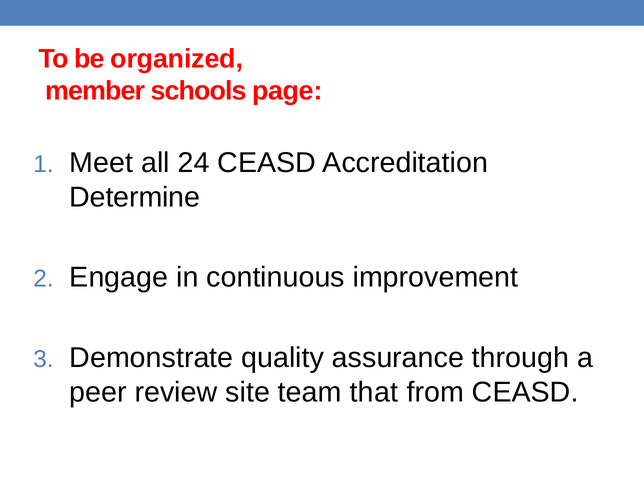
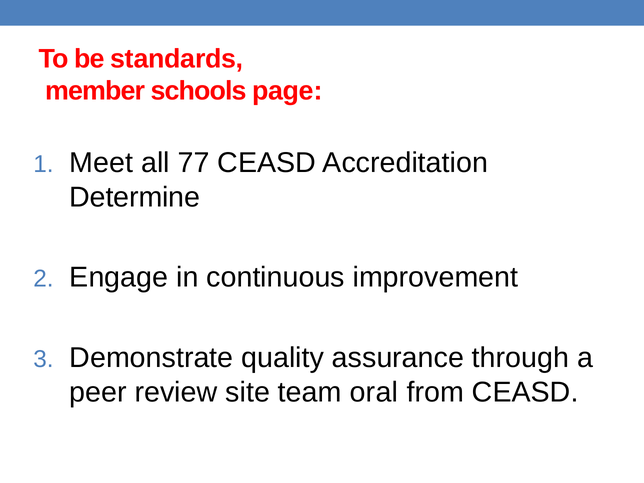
organized: organized -> standards
24: 24 -> 77
that: that -> oral
